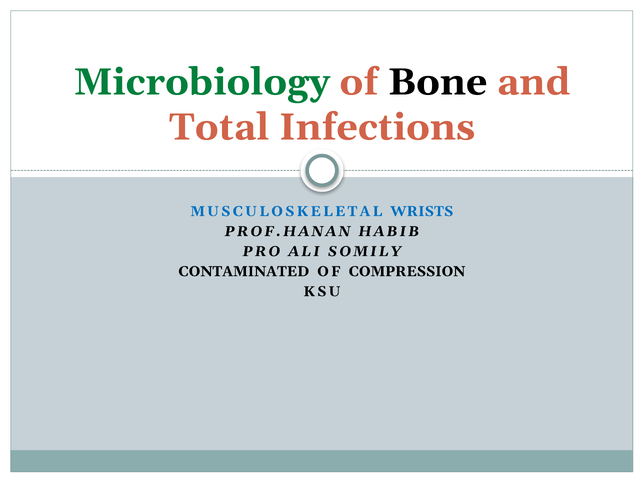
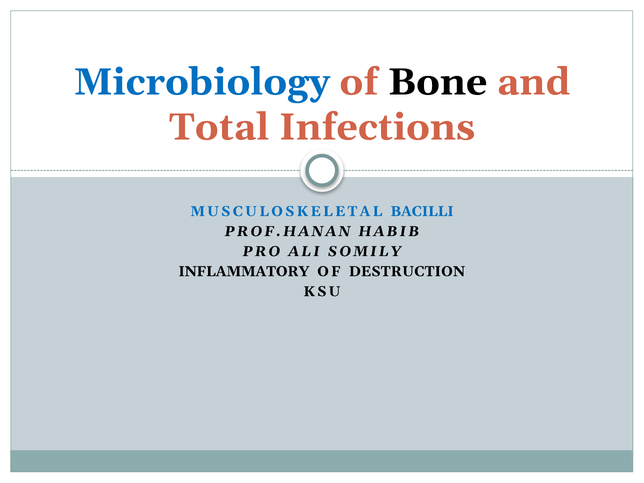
Microbiology colour: green -> blue
WRISTS: WRISTS -> BACILLI
CONTAMINATED: CONTAMINATED -> INFLAMMATORY
COMPRESSION: COMPRESSION -> DESTRUCTION
